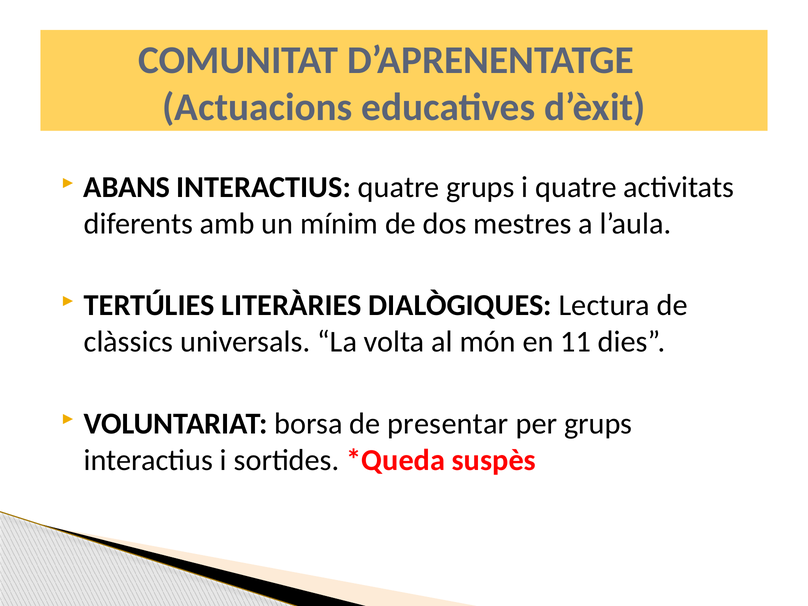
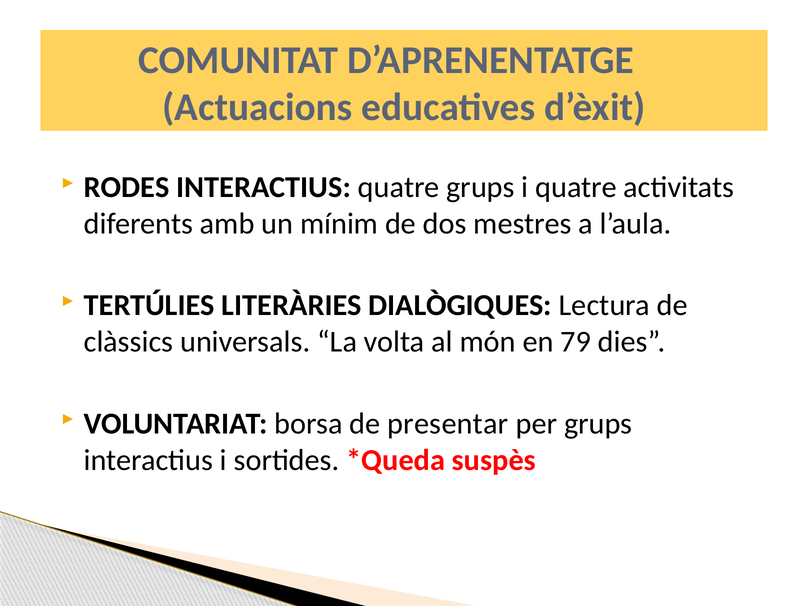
ABANS: ABANS -> RODES
11: 11 -> 79
